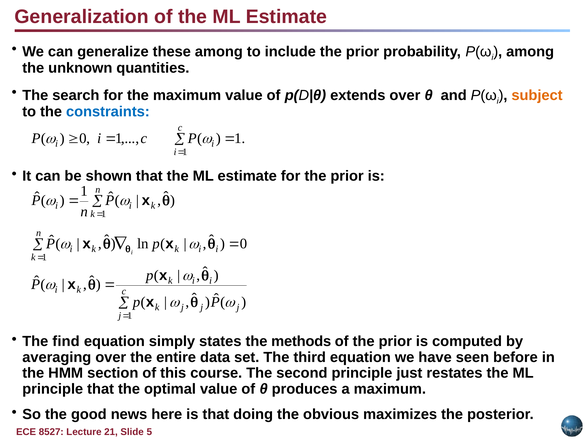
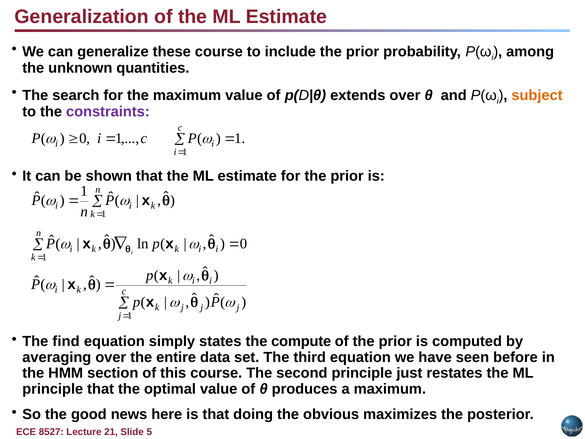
these among: among -> course
constraints colour: blue -> purple
methods: methods -> compute
